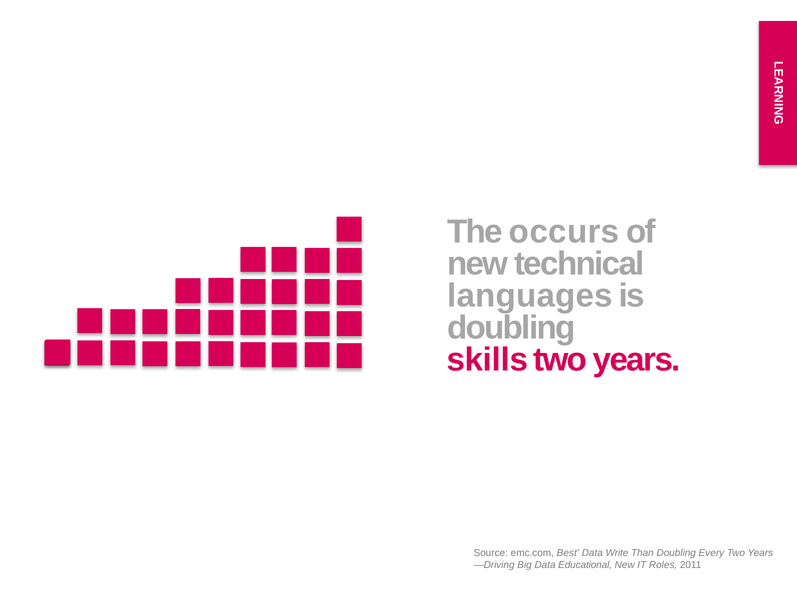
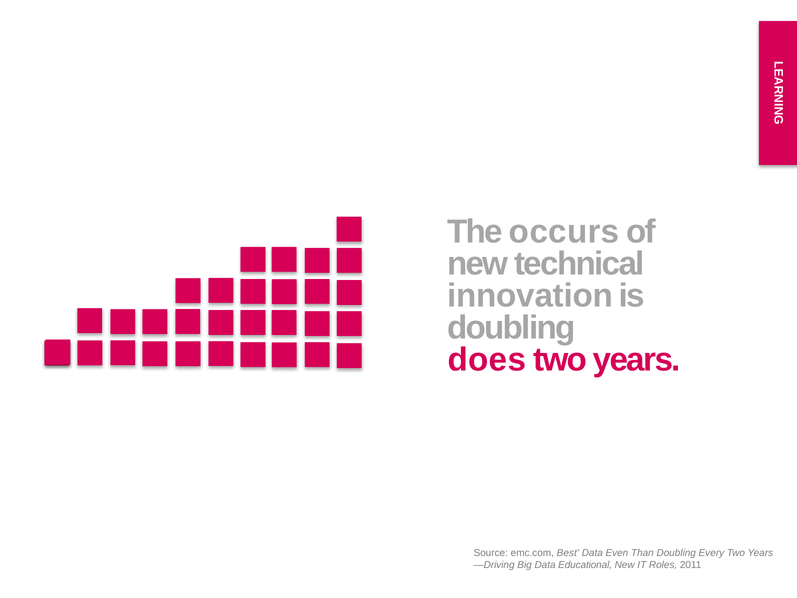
languages: languages -> innovation
skills: skills -> does
Write: Write -> Even
